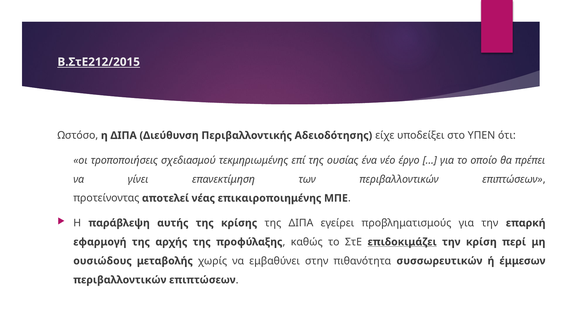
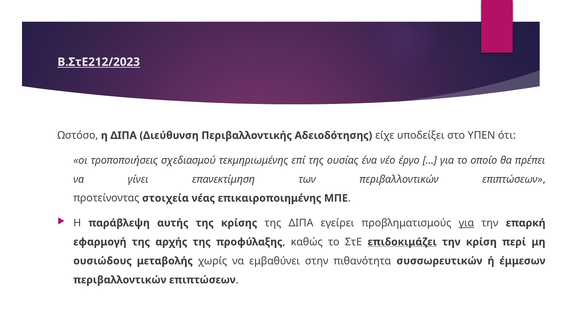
Β.ΣτΕ212/2015: Β.ΣτΕ212/2015 -> Β.ΣτΕ212/2023
αποτελεί: αποτελεί -> στοιχεία
για at (466, 223) underline: none -> present
